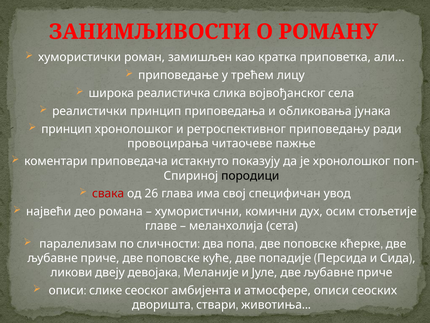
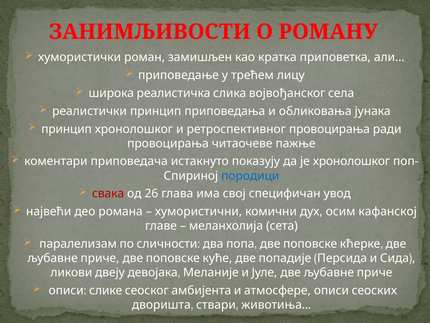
ретроспективног приповедању: приповедању -> провоцирања
породици colour: black -> blue
стољетије: стољетије -> кафанској
